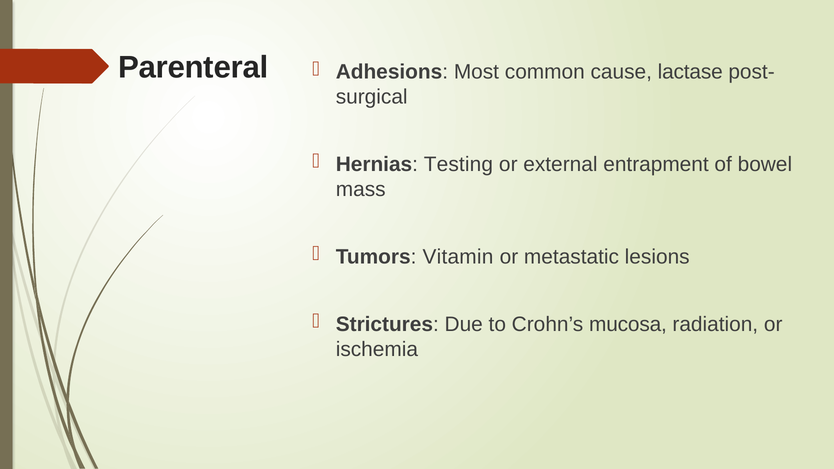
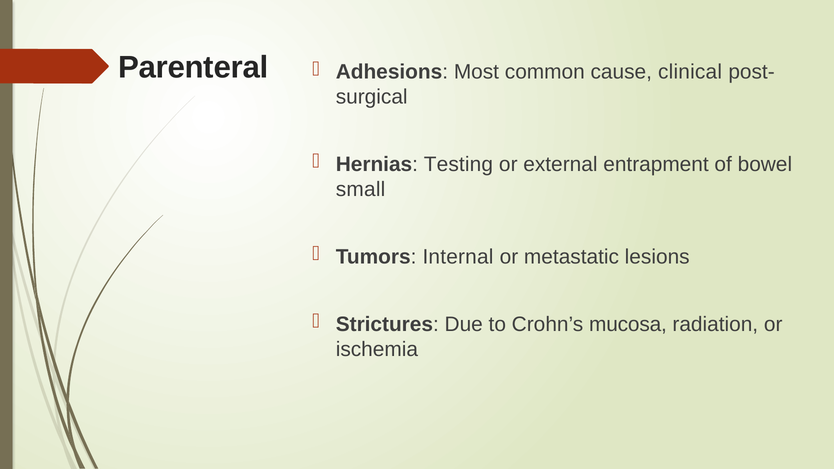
lactase: lactase -> clinical
mass: mass -> small
Vitamin: Vitamin -> Internal
